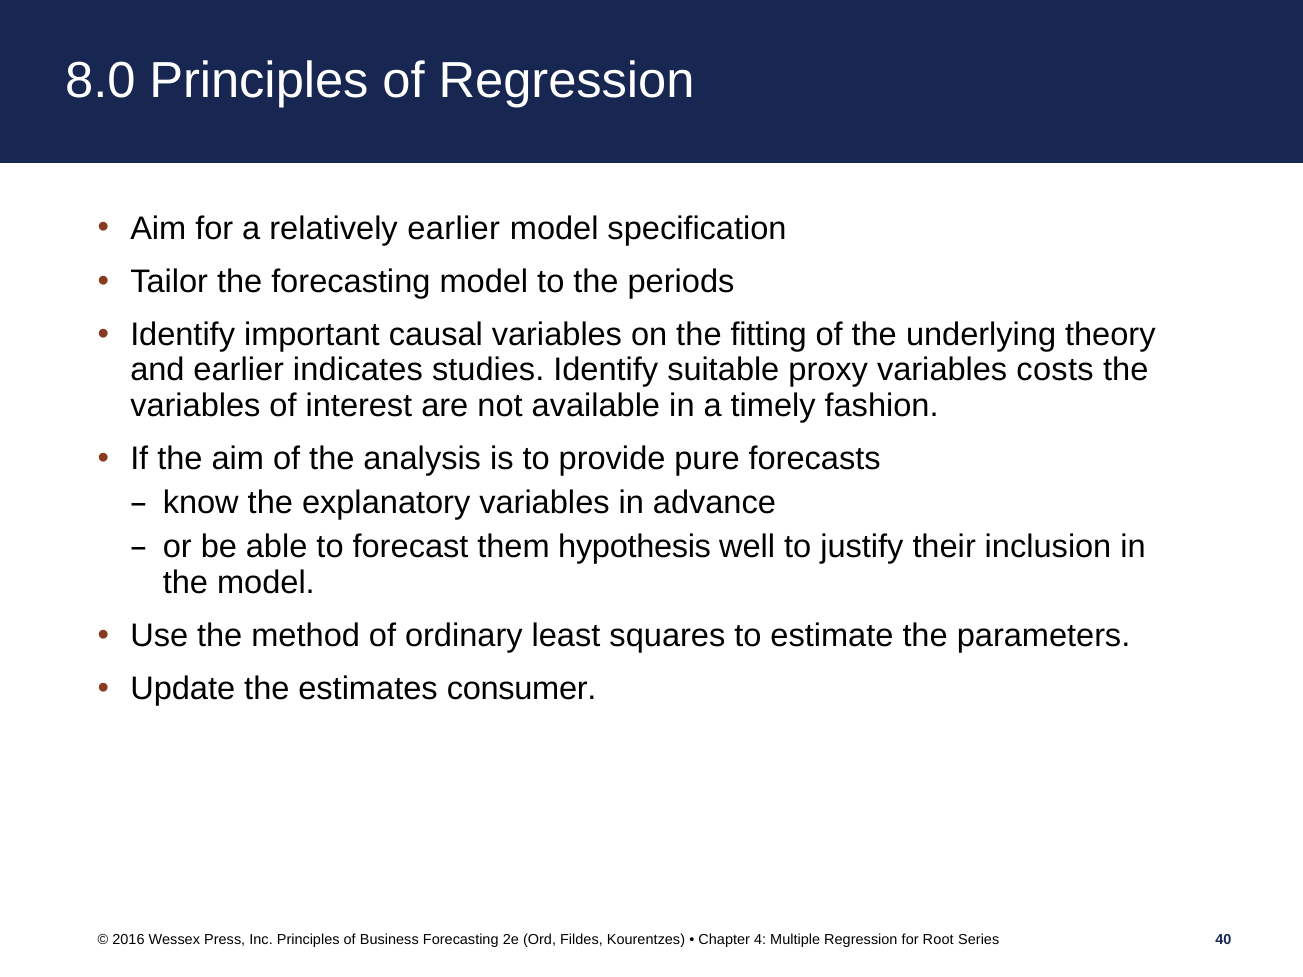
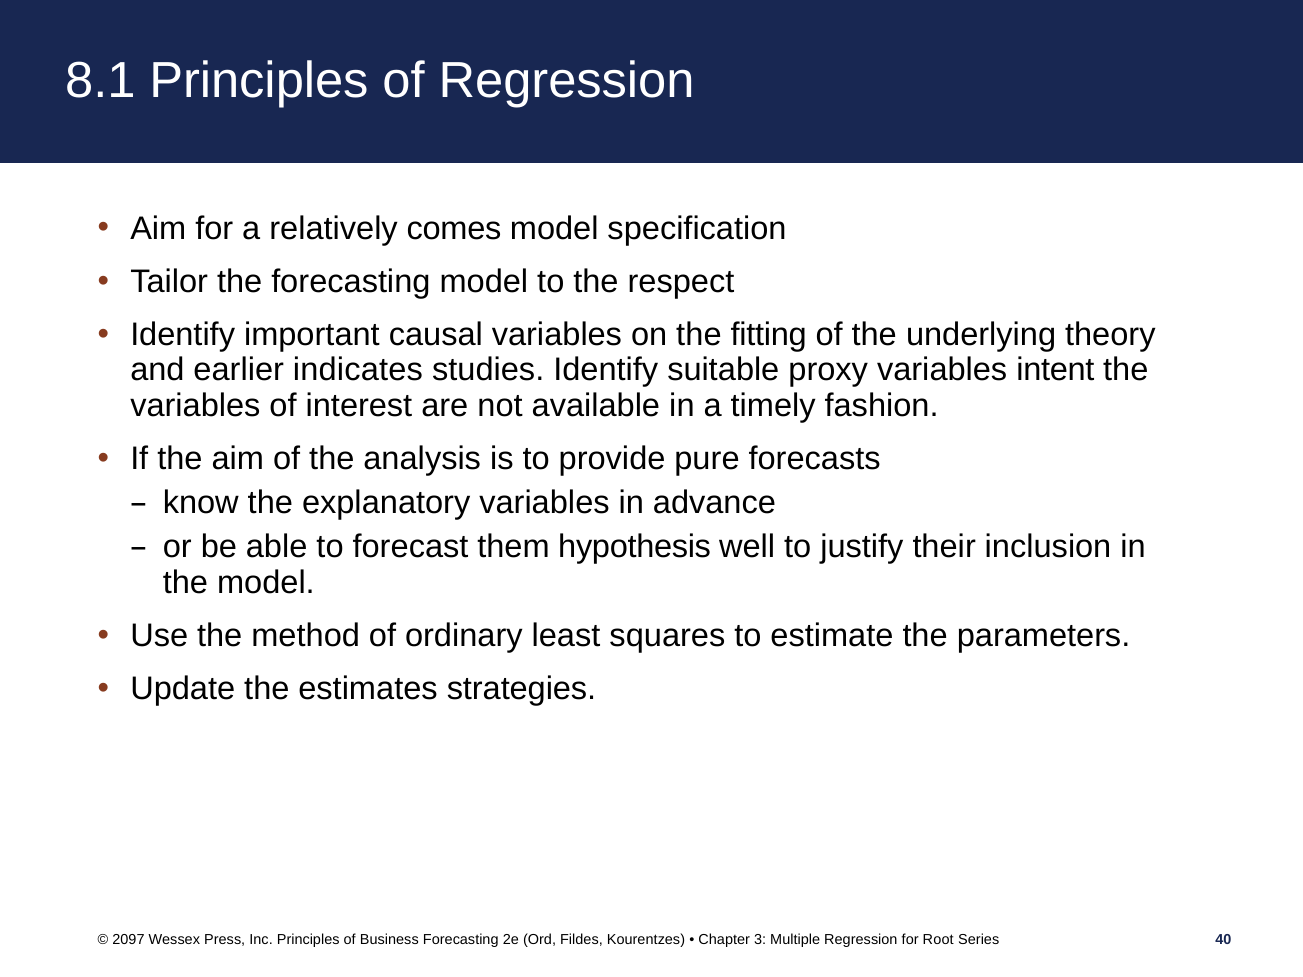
8.0: 8.0 -> 8.1
relatively earlier: earlier -> comes
periods: periods -> respect
costs: costs -> intent
consumer: consumer -> strategies
2016: 2016 -> 2097
4: 4 -> 3
